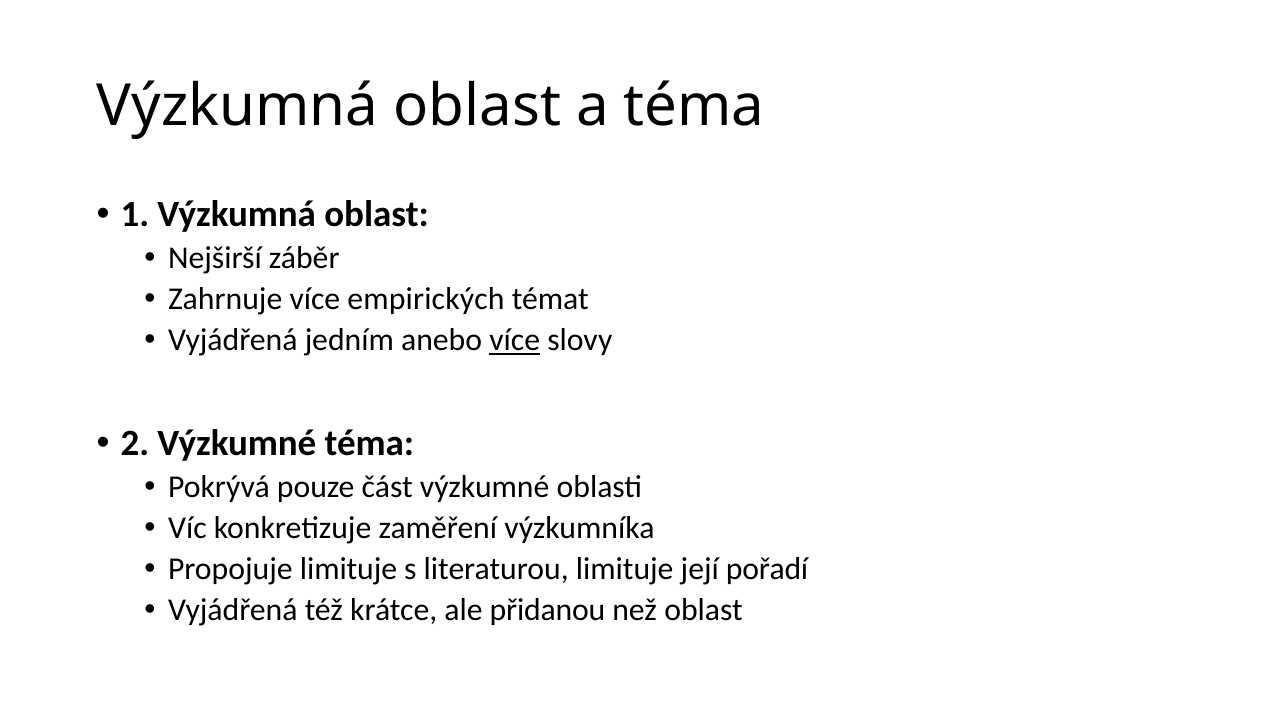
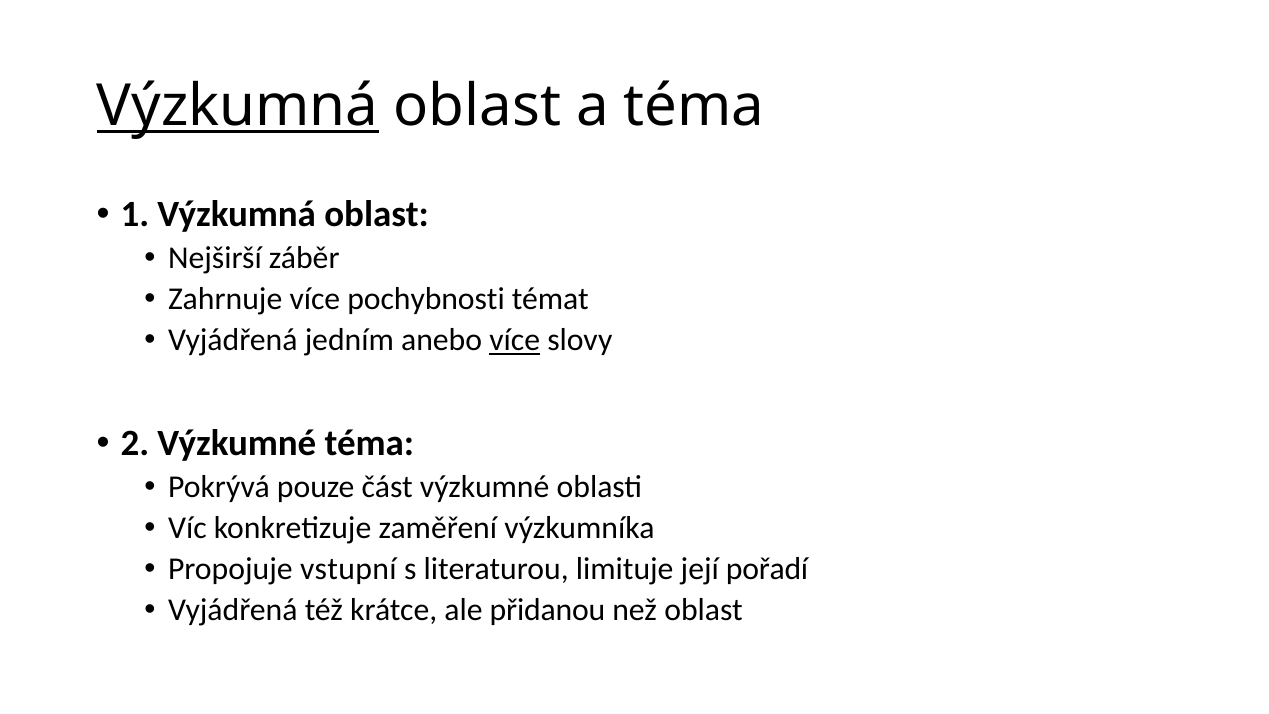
Výzkumná at (238, 107) underline: none -> present
empirických: empirických -> pochybnosti
Propojuje limituje: limituje -> vstupní
